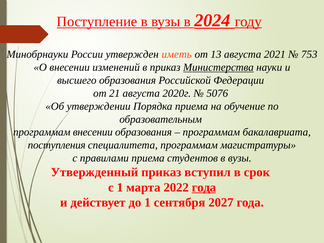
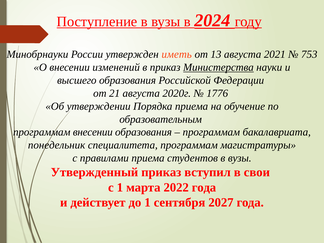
5076: 5076 -> 1776
поступления: поступления -> понедельник
срок: срок -> свои
года at (204, 187) underline: present -> none
